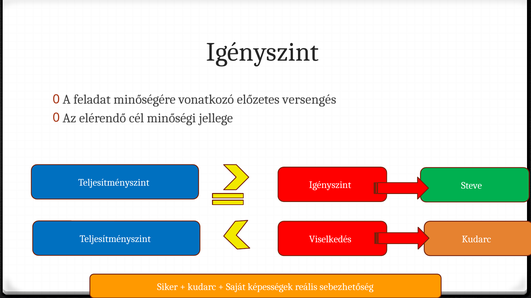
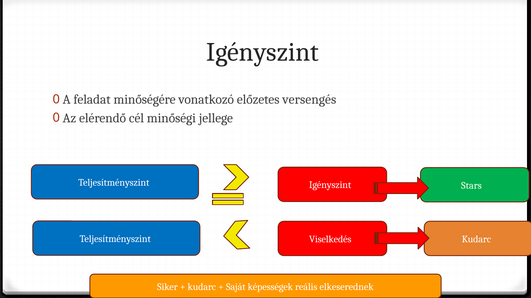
Steve: Steve -> Stars
sebezhetőség: sebezhetőség -> elkeserednek
